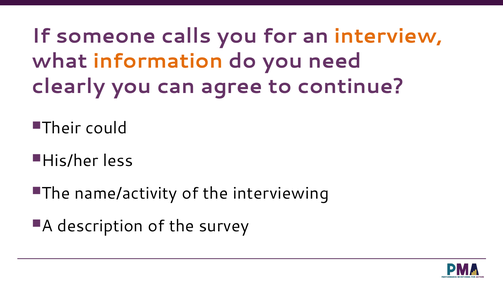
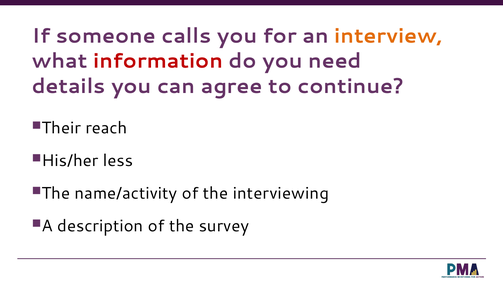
information colour: orange -> red
clearly: clearly -> details
could: could -> reach
